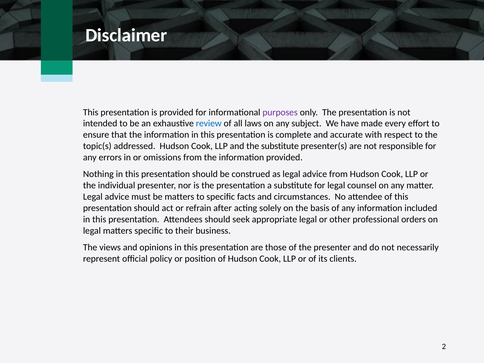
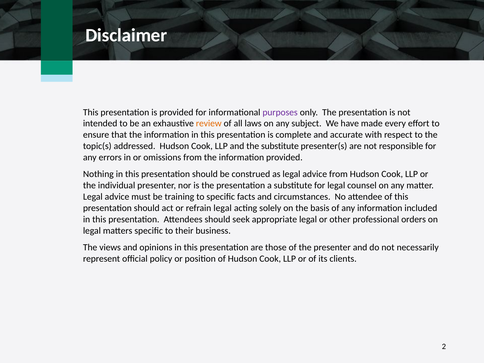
review colour: blue -> orange
be matters: matters -> training
refrain after: after -> legal
